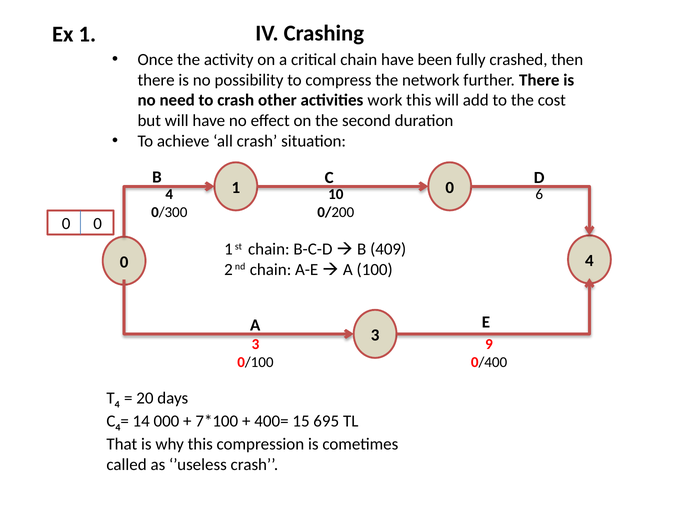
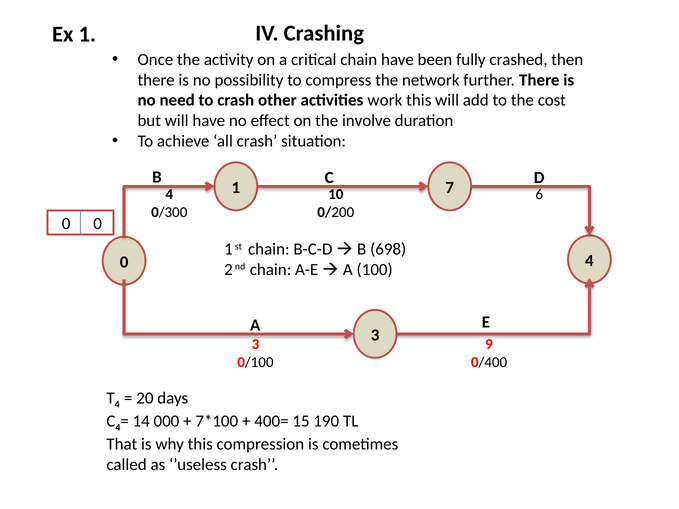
second: second -> involve
1 0: 0 -> 7
409: 409 -> 698
695: 695 -> 190
